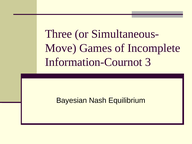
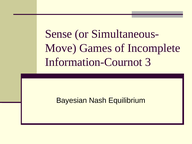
Three: Three -> Sense
